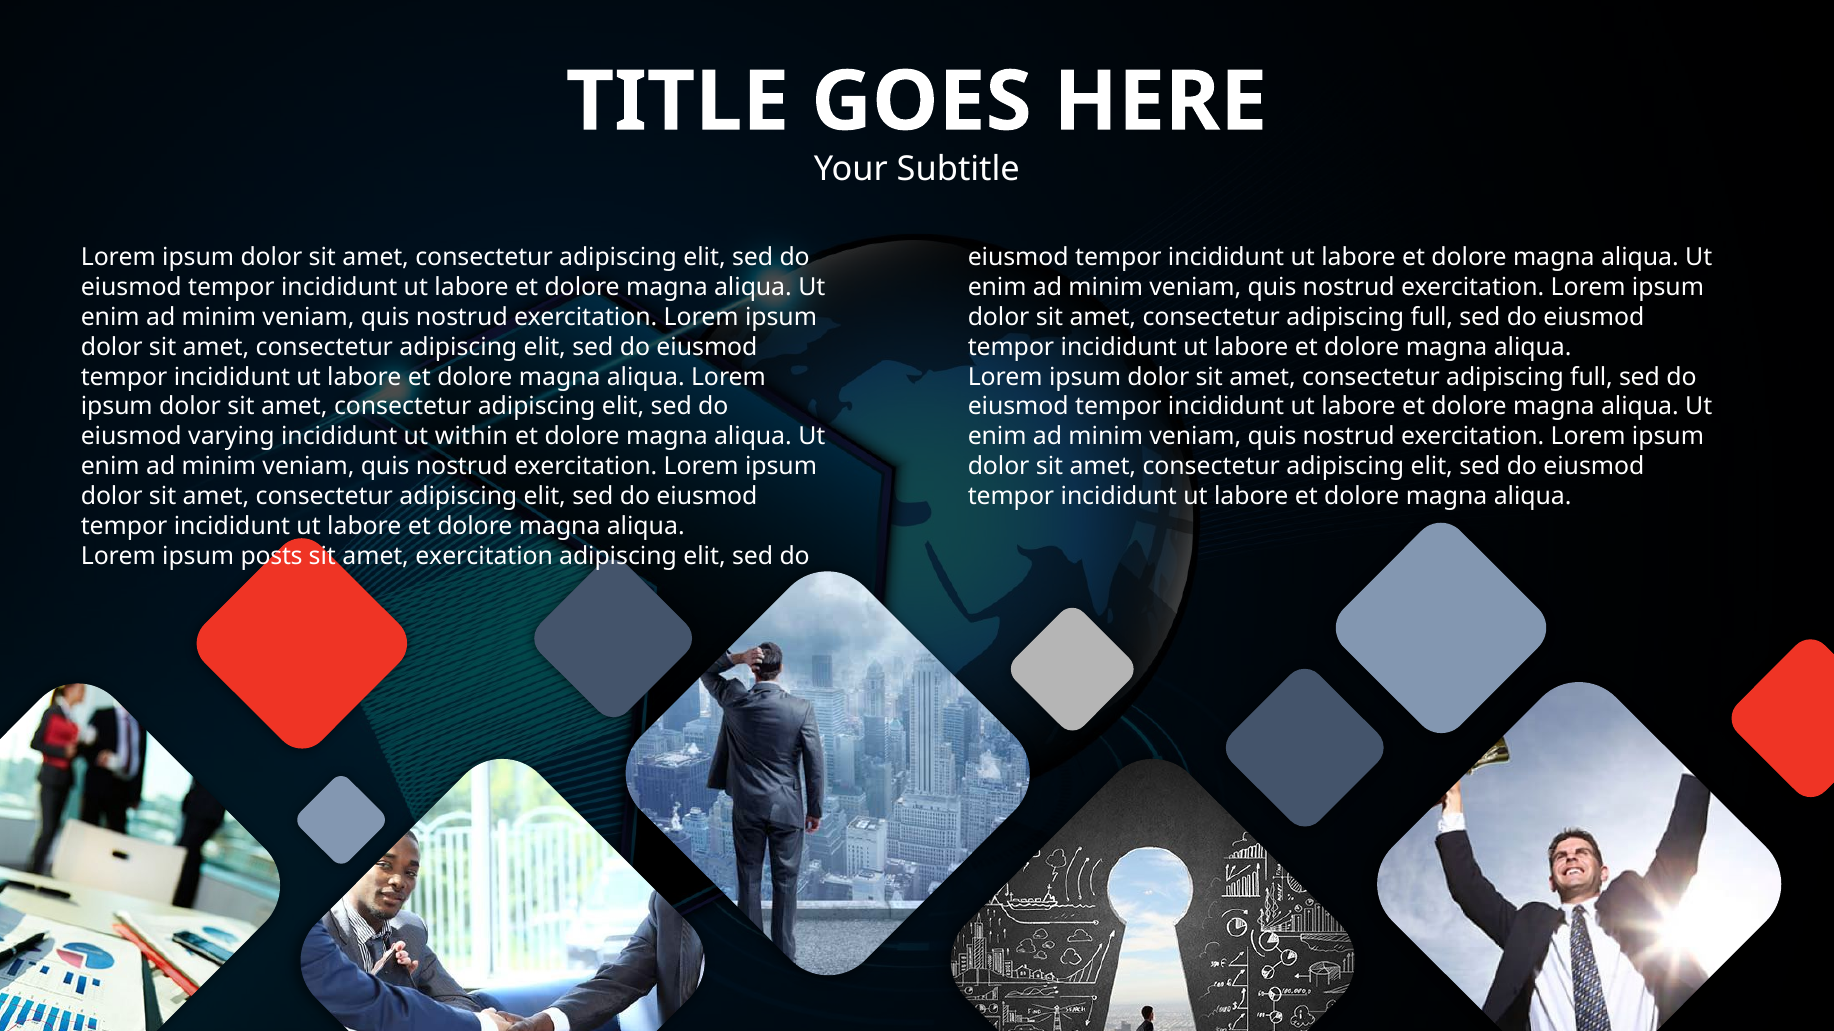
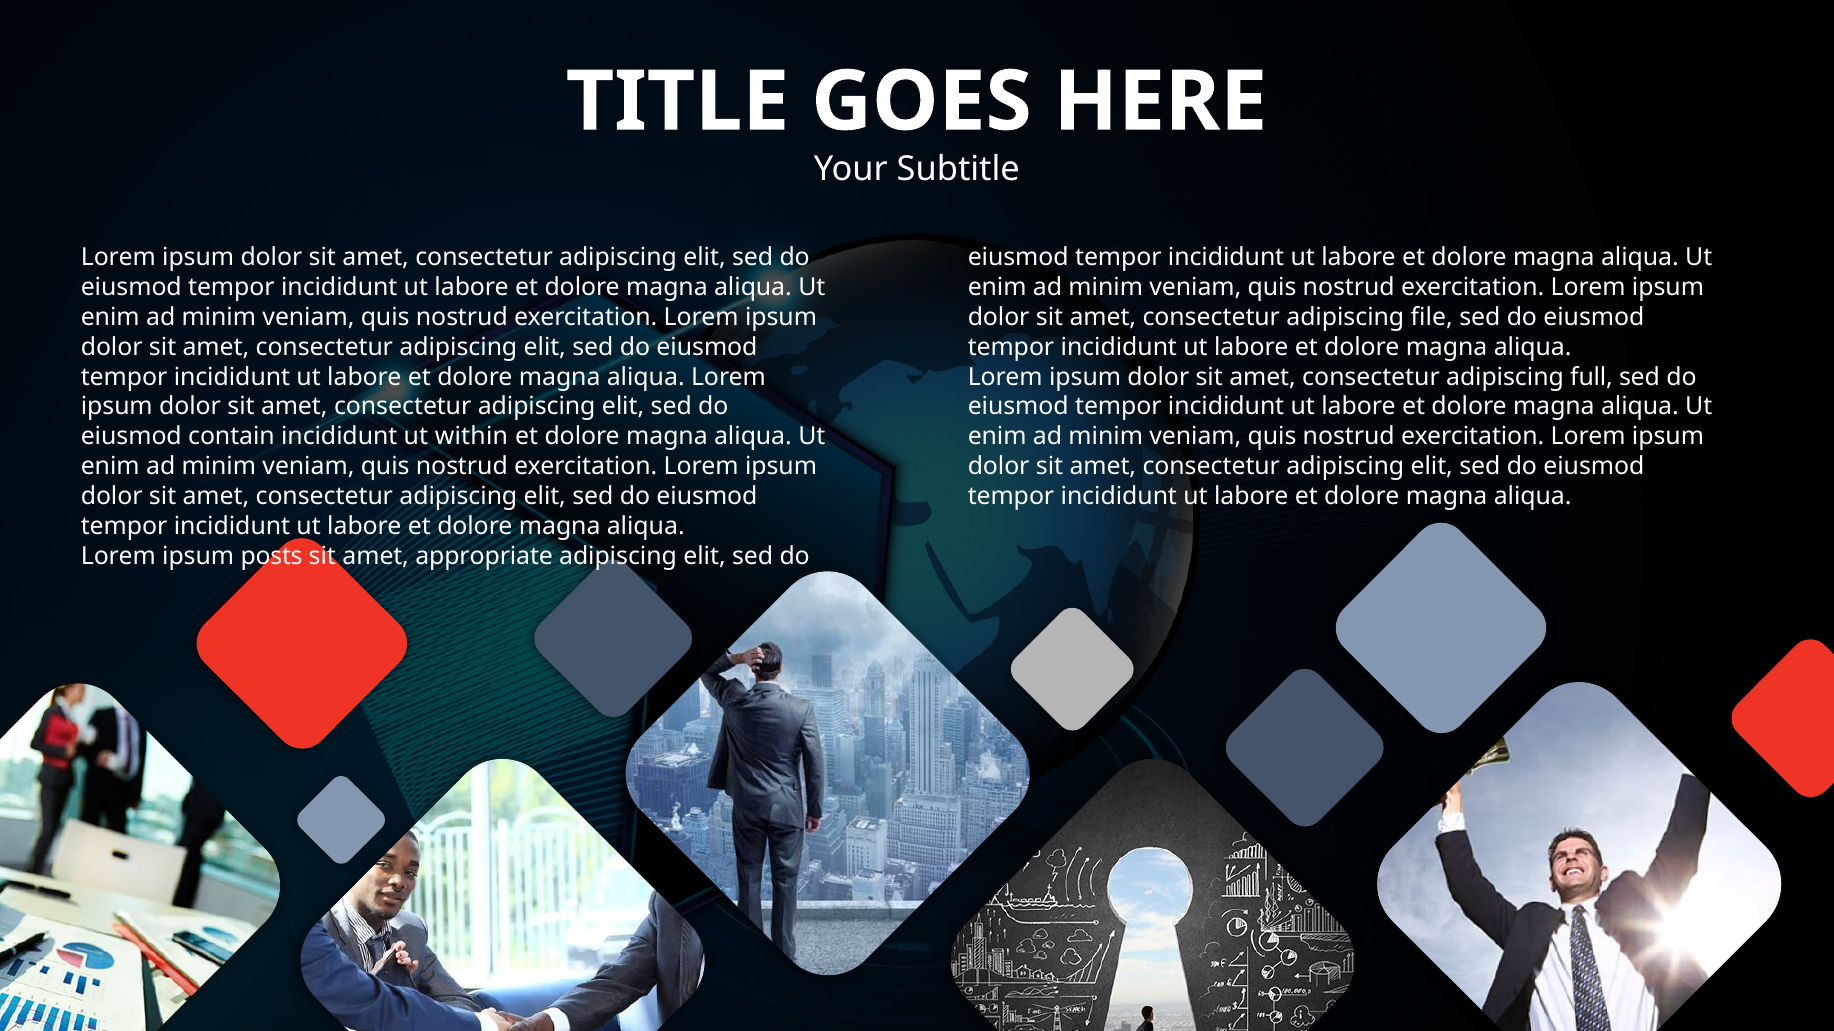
full at (1432, 318): full -> file
varying: varying -> contain
amet exercitation: exercitation -> appropriate
